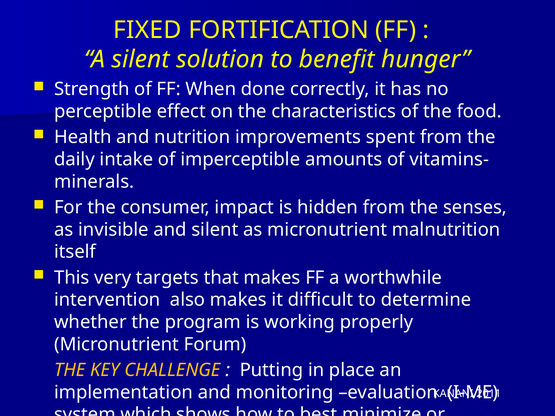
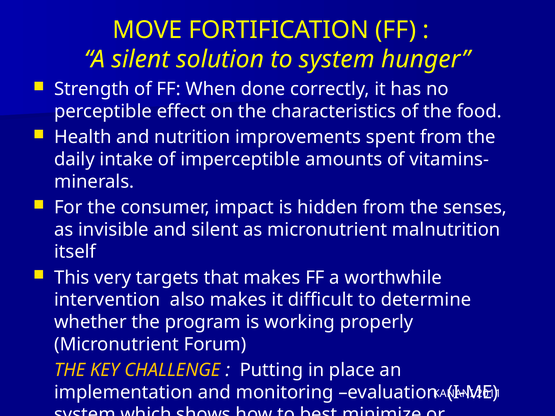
FIXED: FIXED -> MOVE
to benefit: benefit -> system
